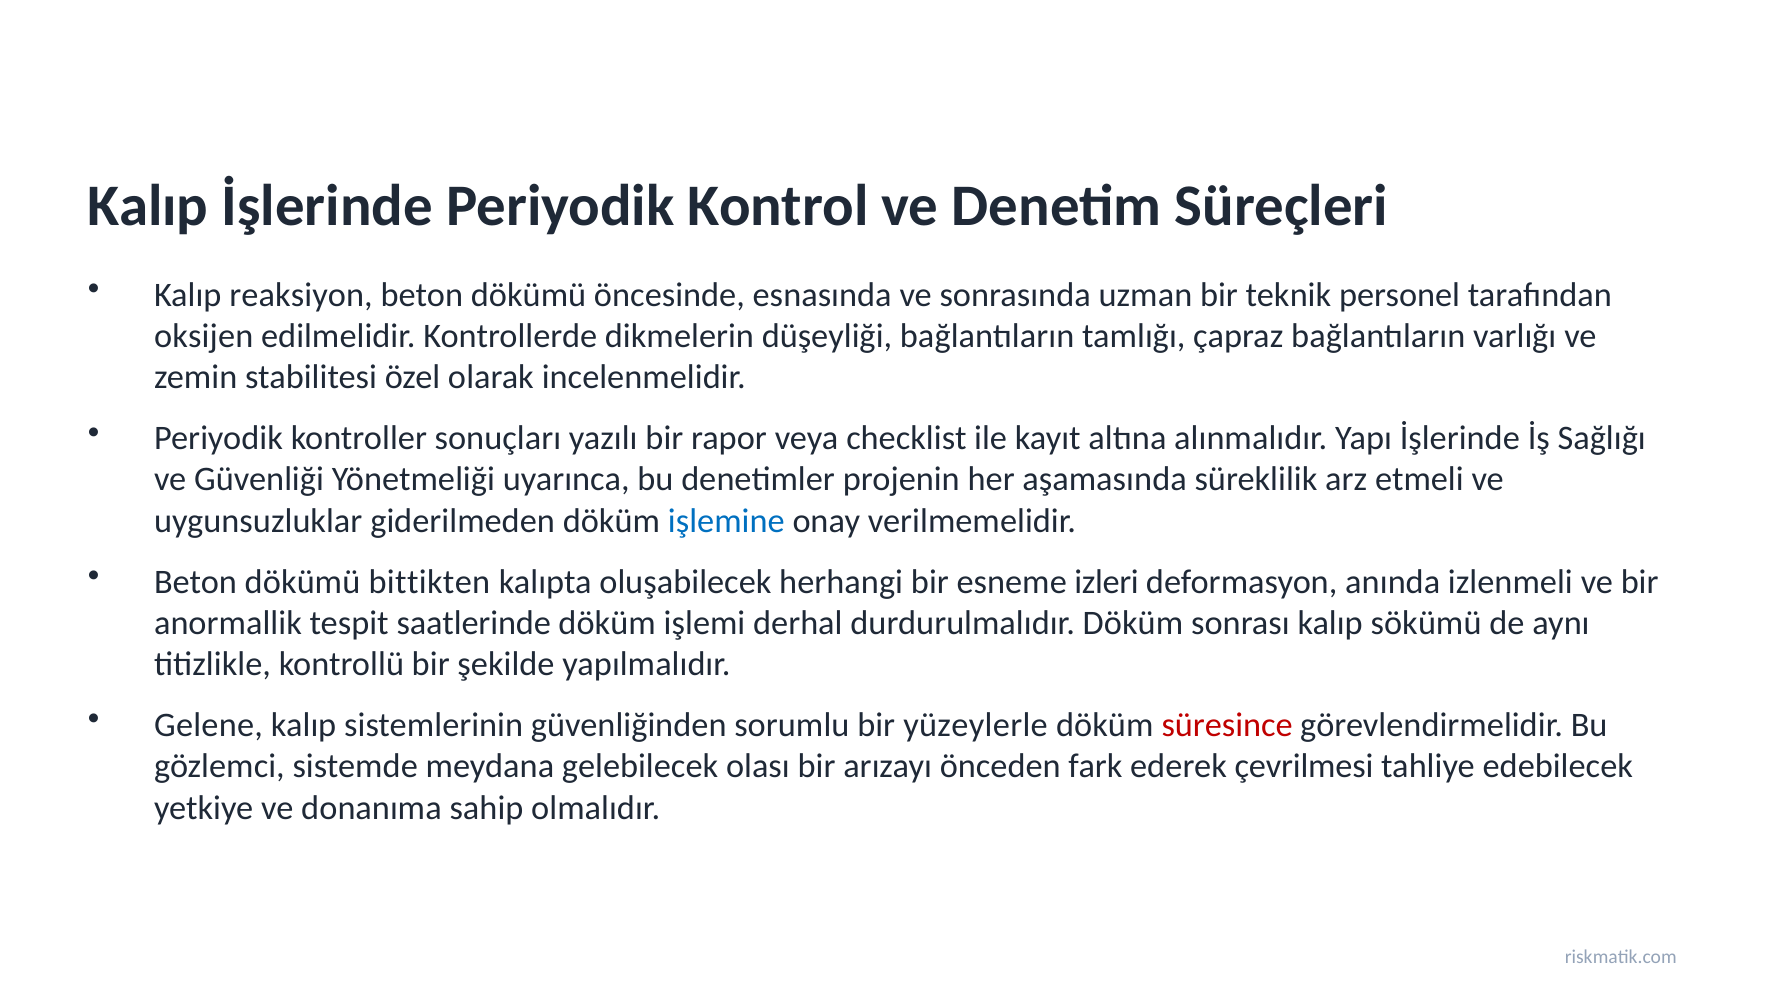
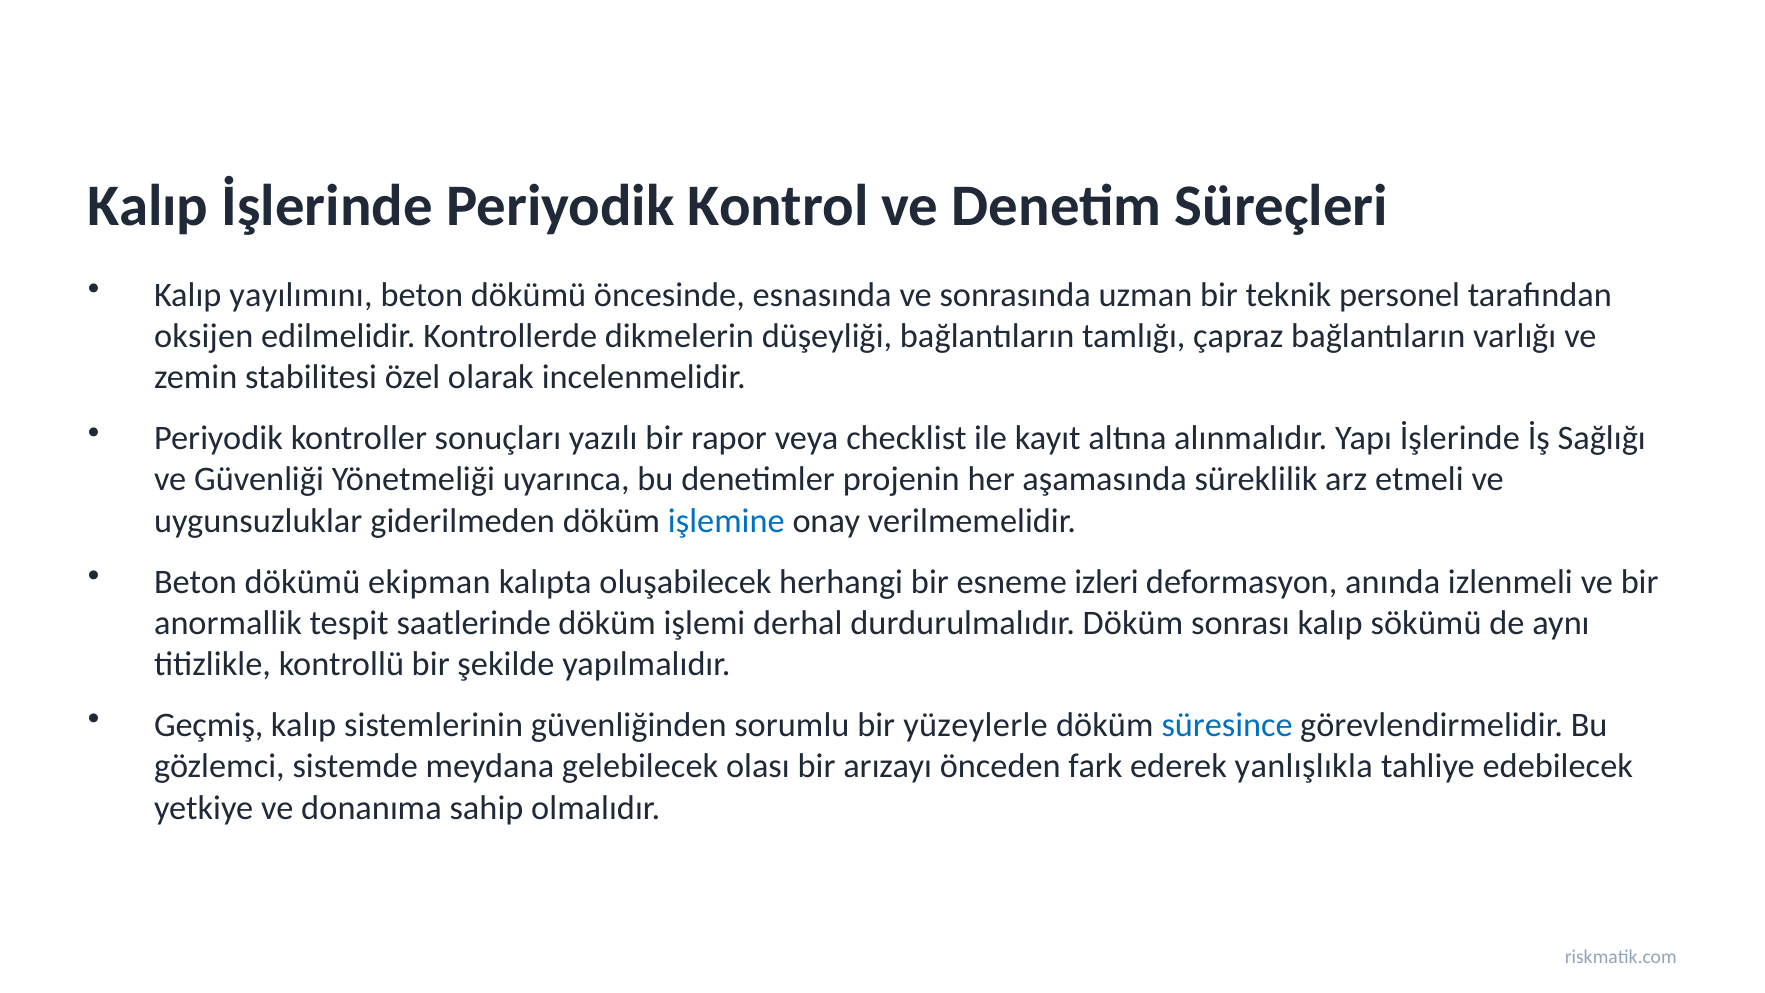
reaksiyon: reaksiyon -> yayılımını
bittikten: bittikten -> ekipman
Gelene: Gelene -> Geçmiş
süresince colour: red -> blue
çevrilmesi: çevrilmesi -> yanlışlıkla
